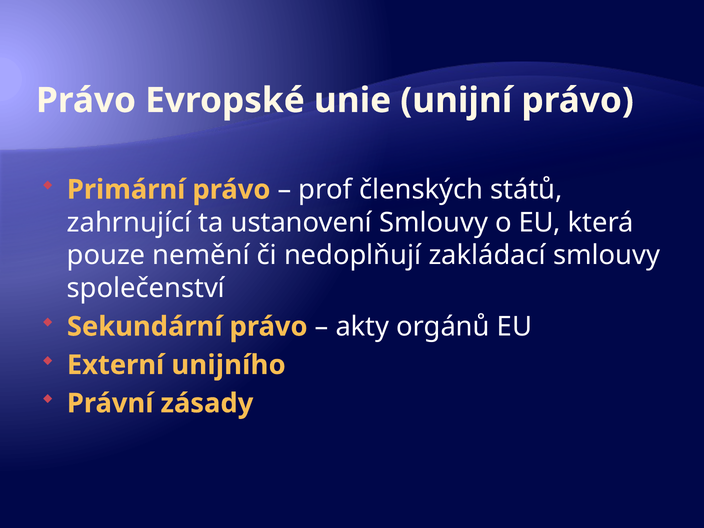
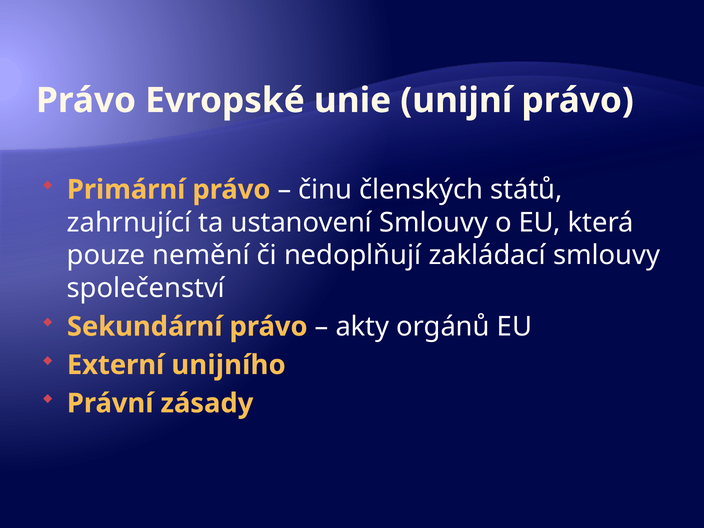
prof: prof -> činu
